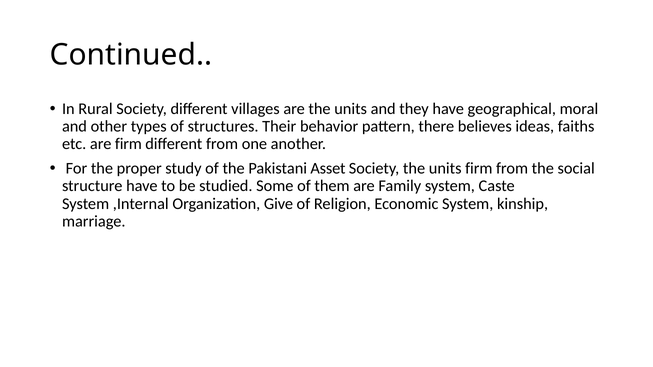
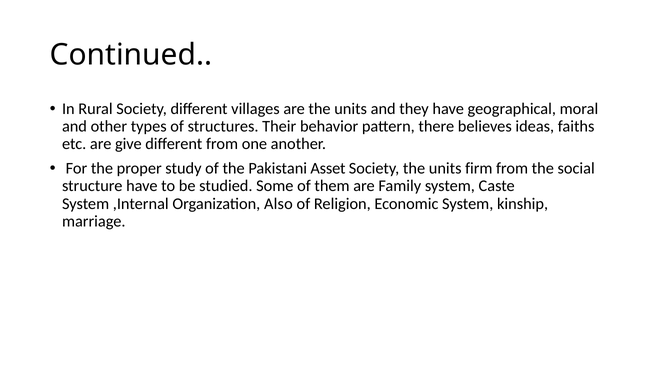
are firm: firm -> give
Give: Give -> Also
